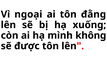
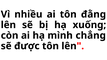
ngoại: ngoại -> nhiều
không: không -> chẳng
